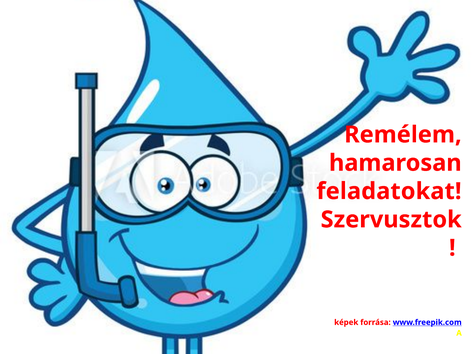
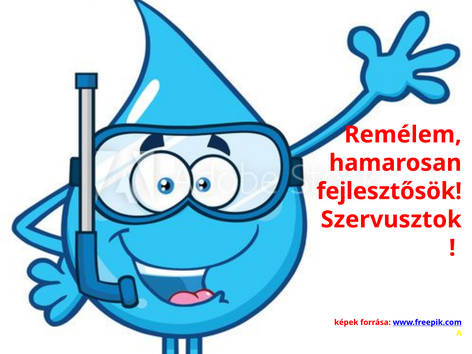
feladatokat: feladatokat -> fejlesztősök
